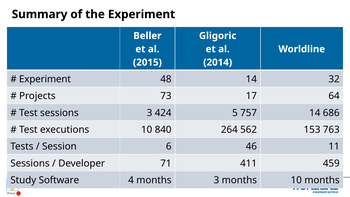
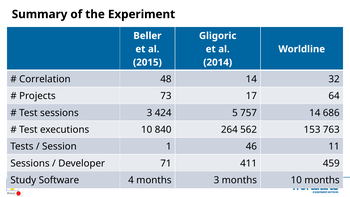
Experiment at (45, 79): Experiment -> Correlation
6: 6 -> 1
